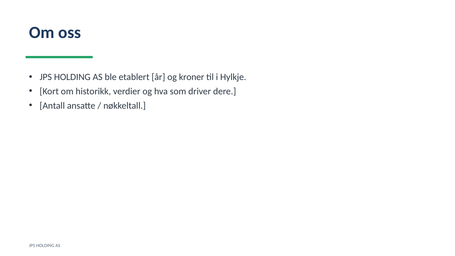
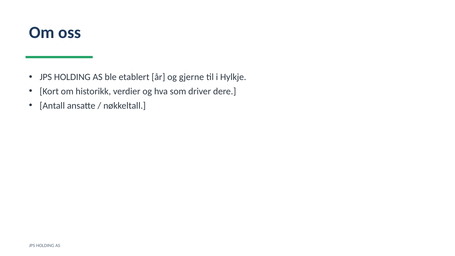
kroner: kroner -> gjerne
